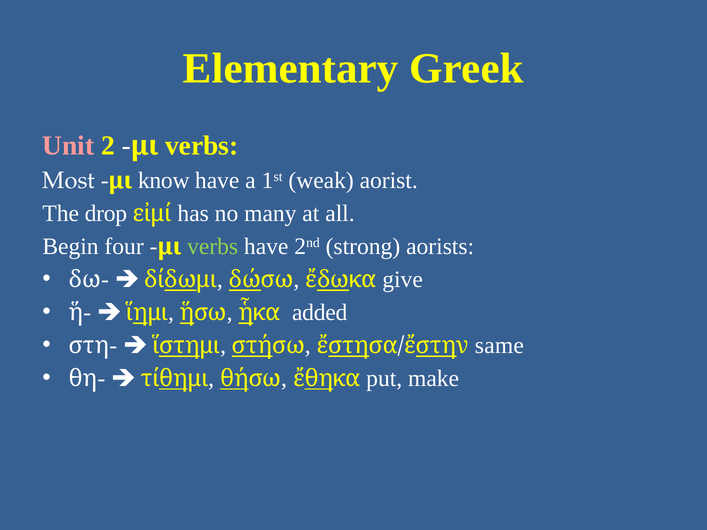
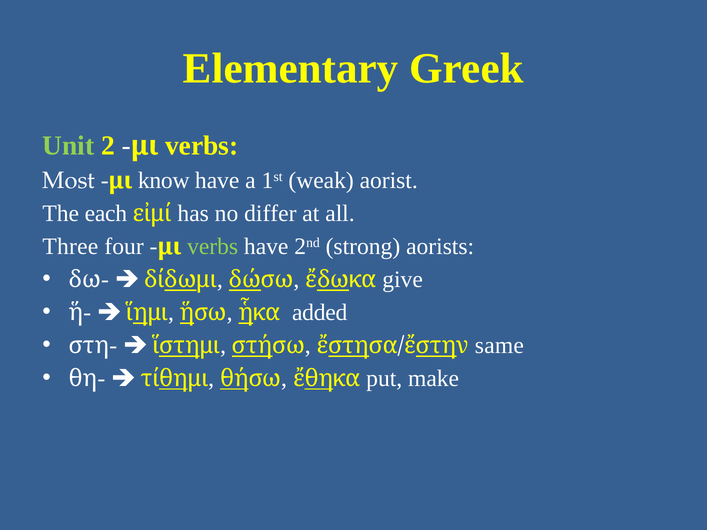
Unit colour: pink -> light green
drop: drop -> each
many: many -> differ
Begin: Begin -> Three
